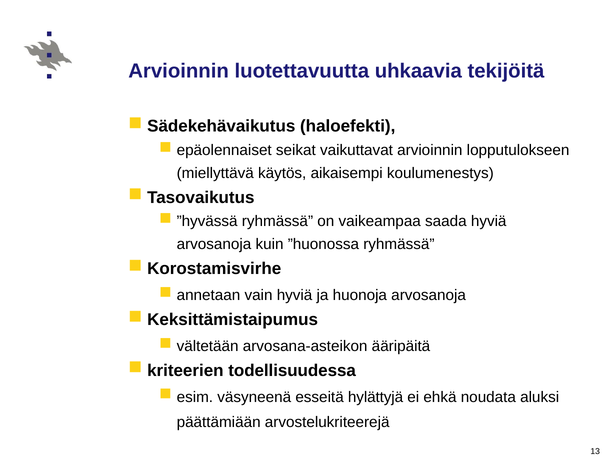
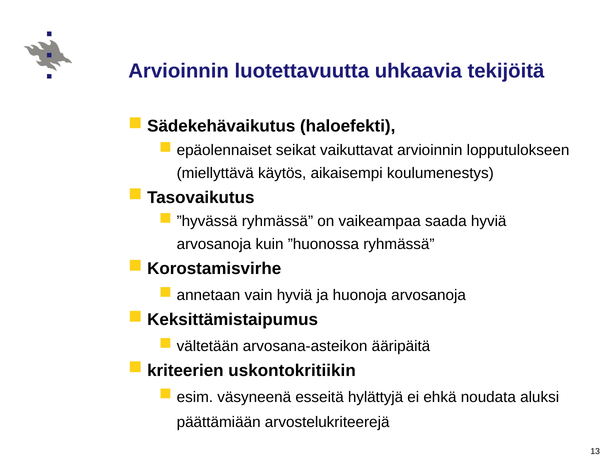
todellisuudessa: todellisuudessa -> uskontokritiikin
